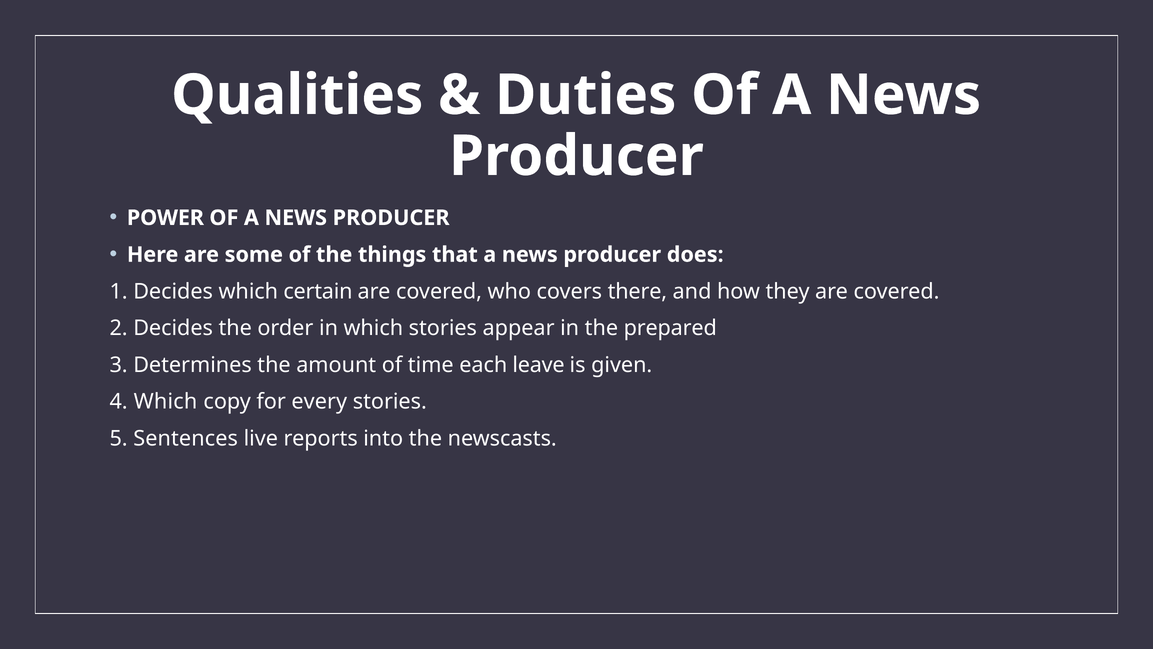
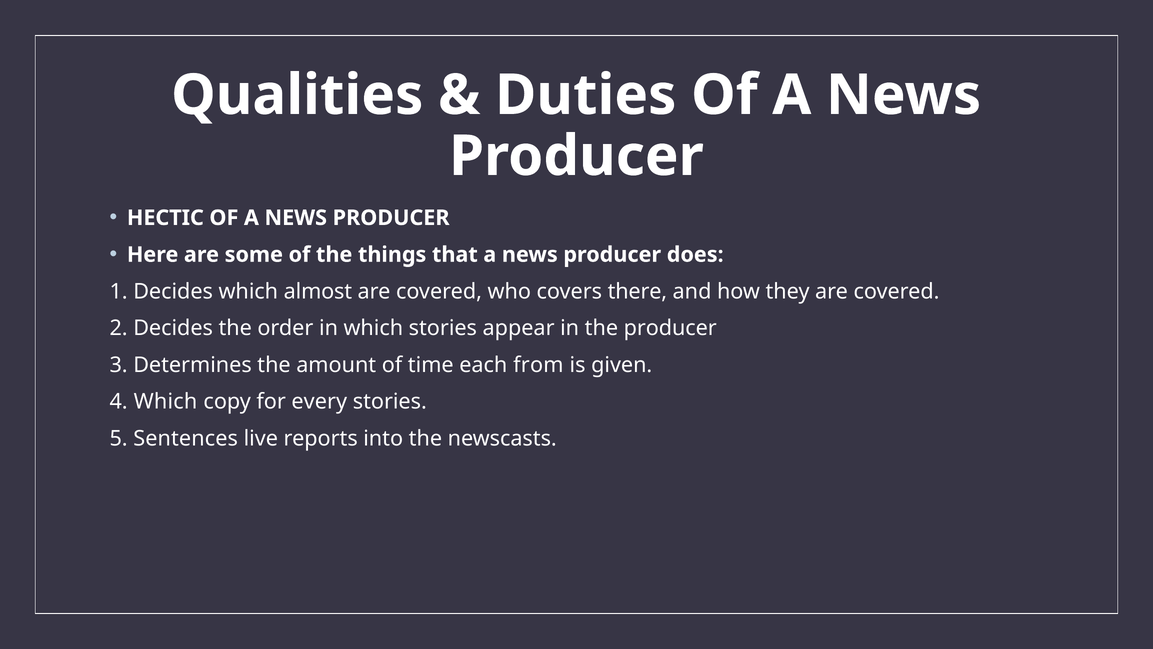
POWER: POWER -> HECTIC
certain: certain -> almost
the prepared: prepared -> producer
leave: leave -> from
